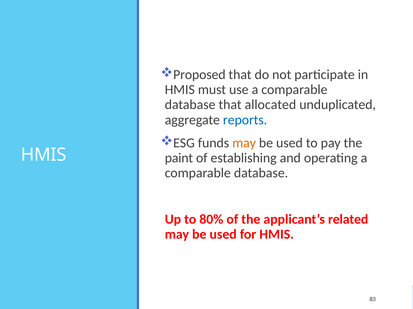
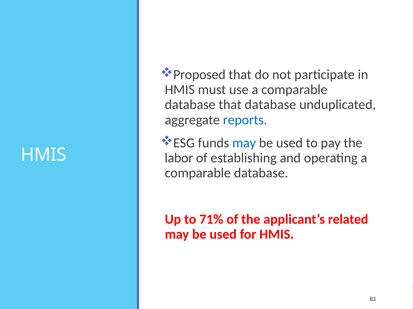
that allocated: allocated -> database
may at (244, 143) colour: orange -> blue
paint: paint -> labor
80%: 80% -> 71%
